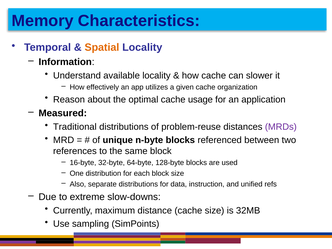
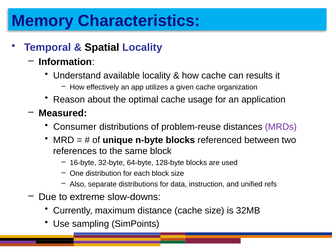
Spatial colour: orange -> black
slower: slower -> results
Traditional: Traditional -> Consumer
